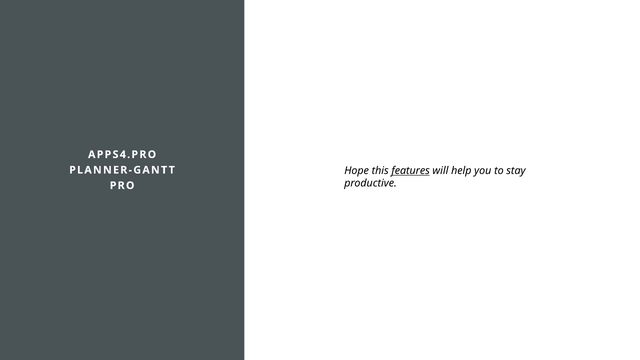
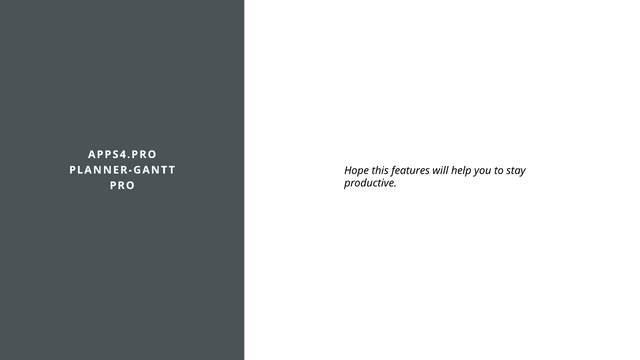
features underline: present -> none
